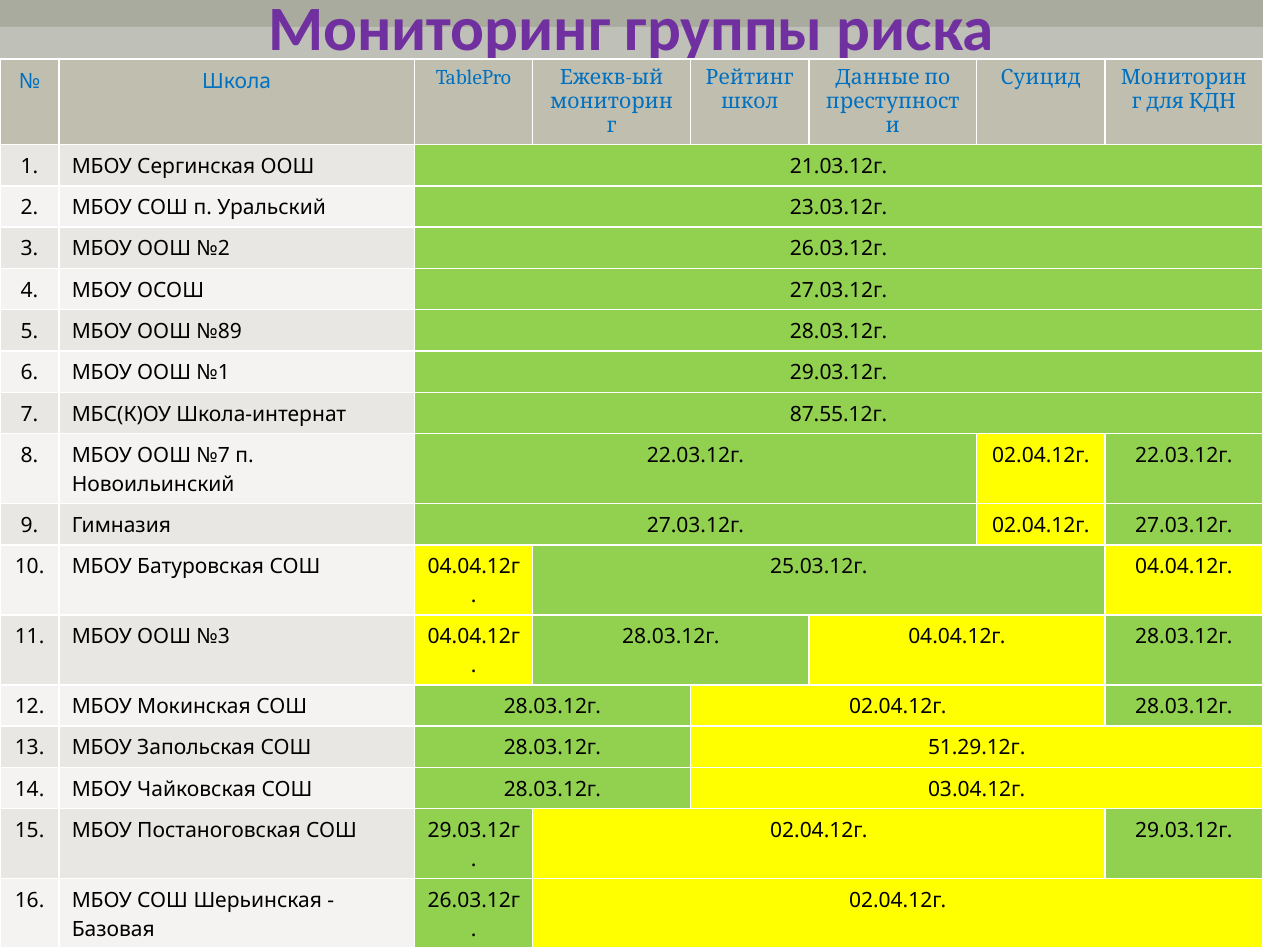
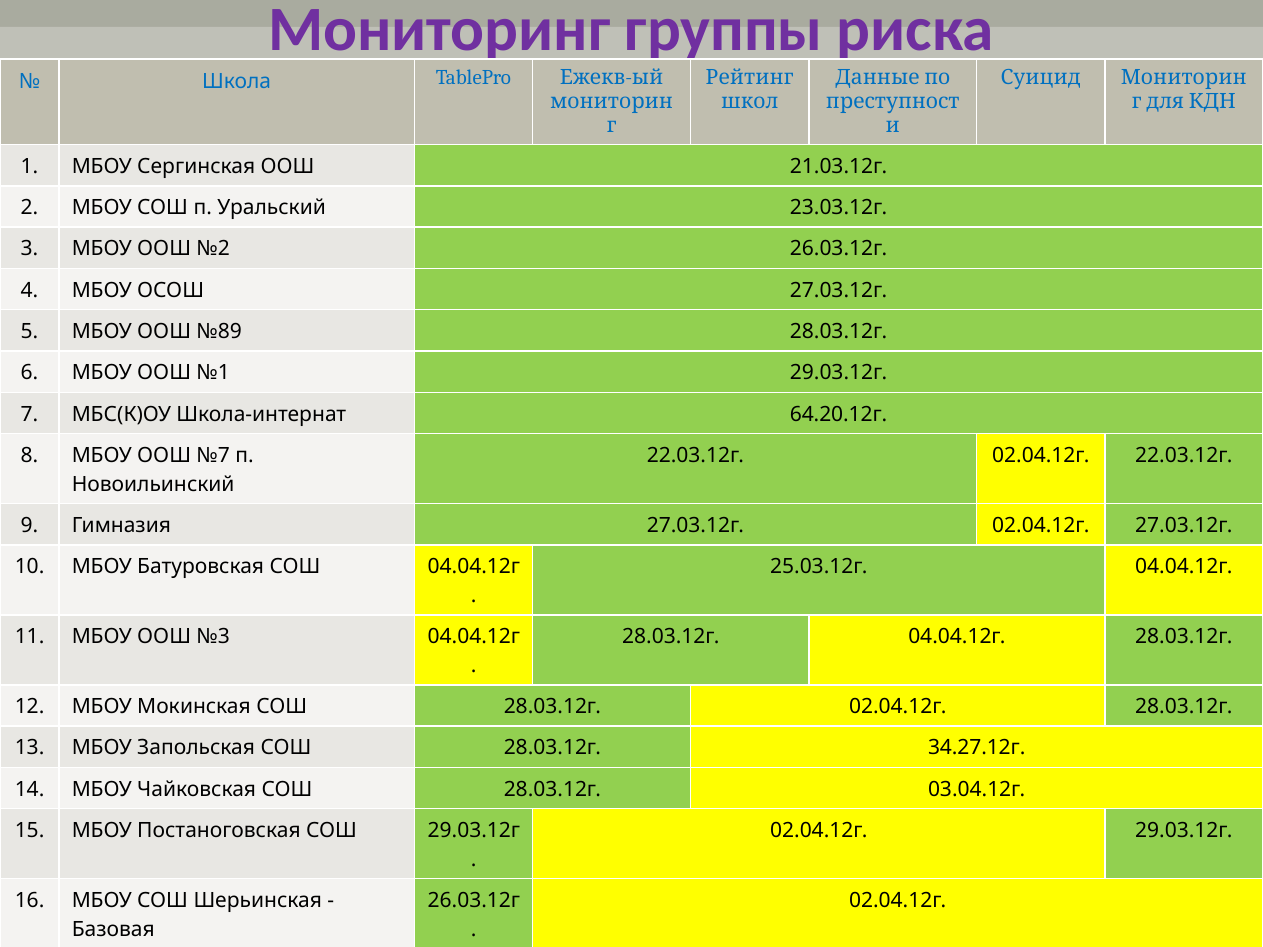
87.55.12г: 87.55.12г -> 64.20.12г
51.29.12г: 51.29.12г -> 34.27.12г
